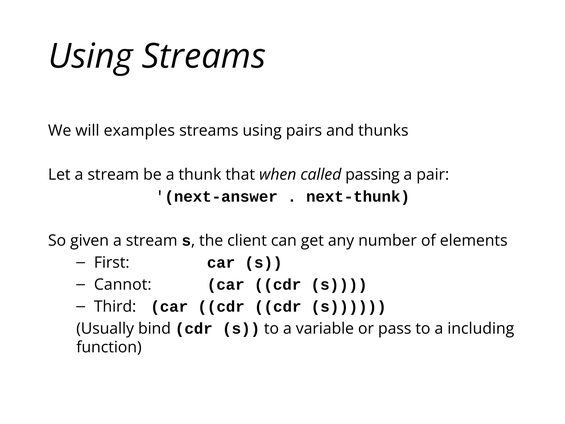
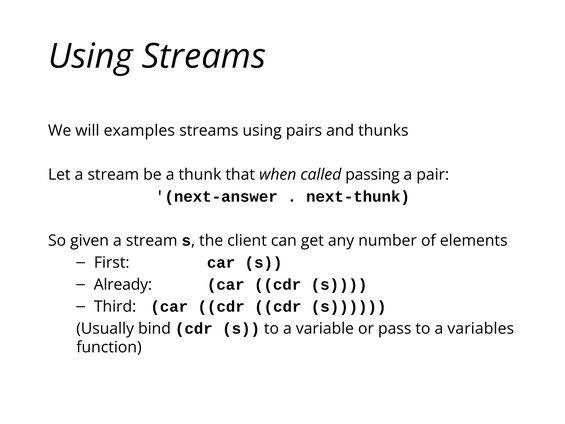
Cannot: Cannot -> Already
including: including -> variables
